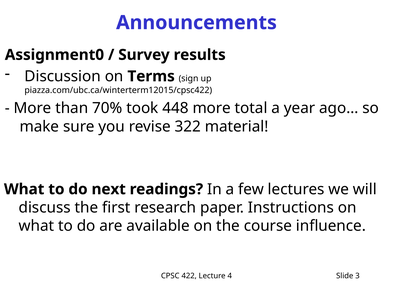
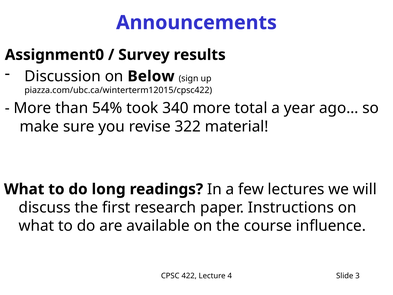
Terms: Terms -> Below
70%: 70% -> 54%
448: 448 -> 340
next: next -> long
